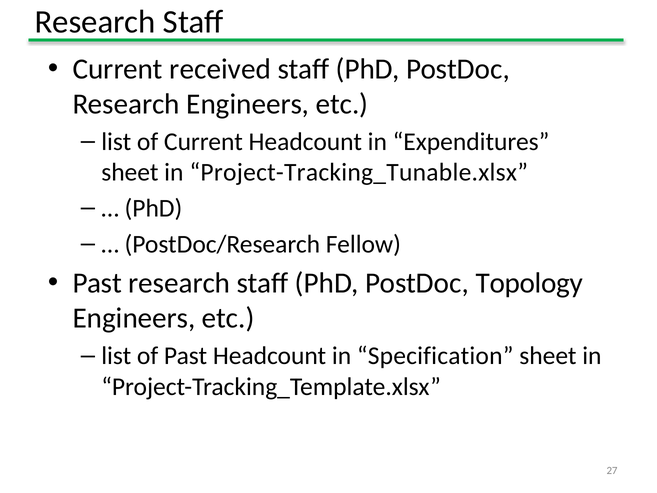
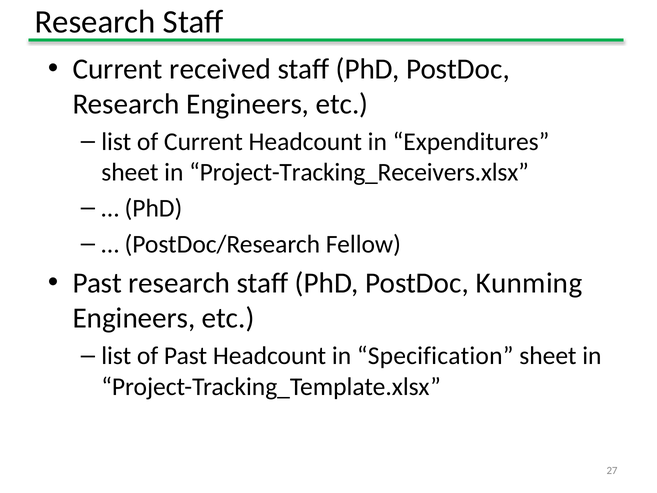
Project-Tracking_Tunable.xlsx: Project-Tracking_Tunable.xlsx -> Project-Tracking_Receivers.xlsx
Topology: Topology -> Kunming
